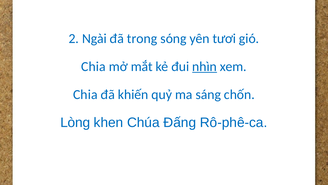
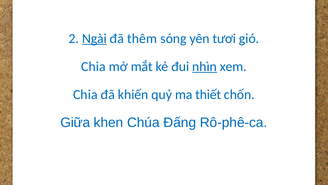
Ngài underline: none -> present
trong: trong -> thêm
sáng: sáng -> thiết
Lòng: Lòng -> Giữa
